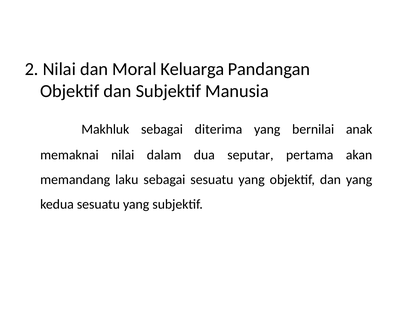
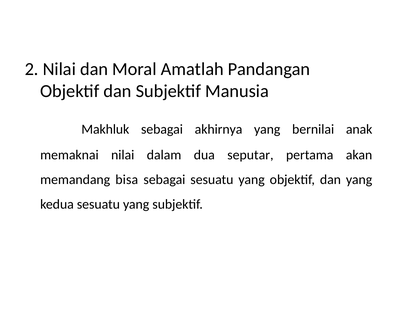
Keluarga: Keluarga -> Amatlah
diterima: diterima -> akhirnya
laku: laku -> bisa
